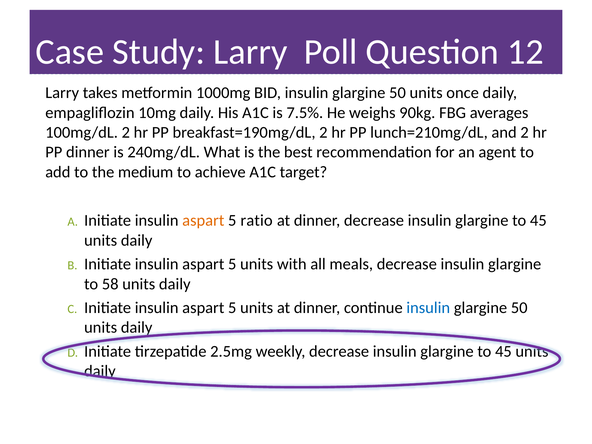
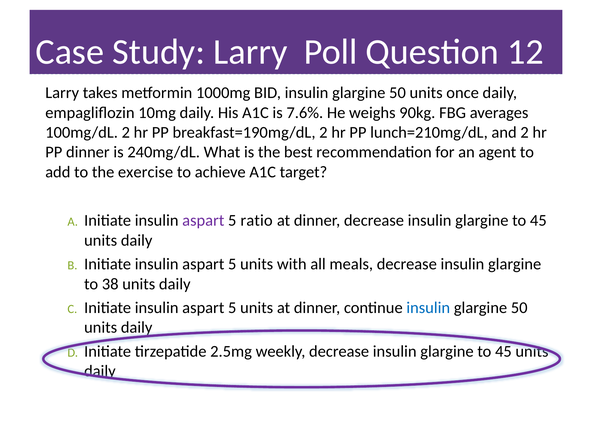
7.5%: 7.5% -> 7.6%
medium: medium -> exercise
aspart at (203, 221) colour: orange -> purple
58: 58 -> 38
